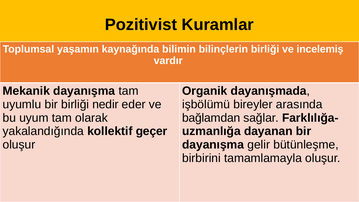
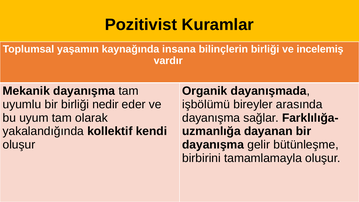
bilimin: bilimin -> insana
bağlamdan at (211, 118): bağlamdan -> dayanışma
geçer: geçer -> kendi
